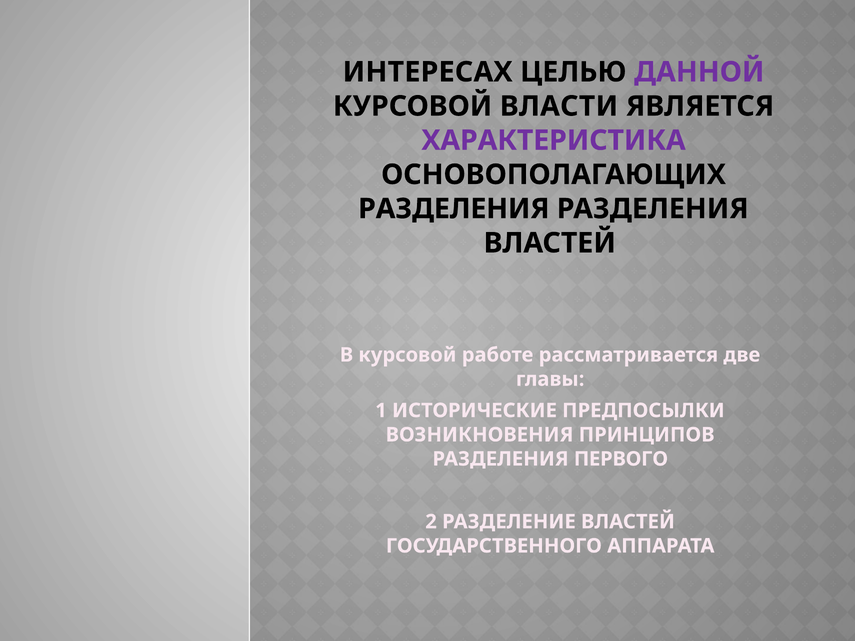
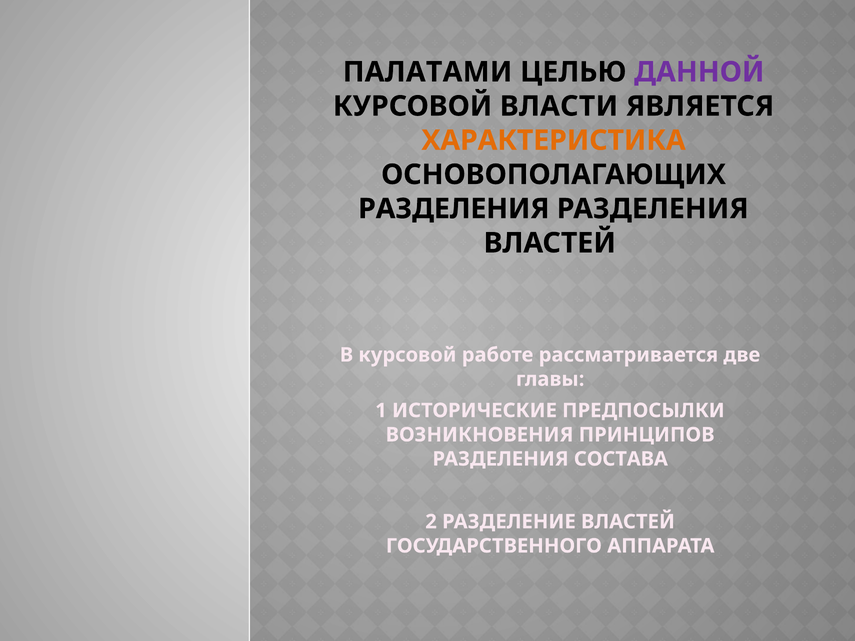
ИНТЕРЕСАХ: ИНТЕРЕСАХ -> ПАЛАТАМИ
ХАРАКТЕРИСТИКА colour: purple -> orange
ПЕРВОГО: ПЕРВОГО -> СОСТАВА
